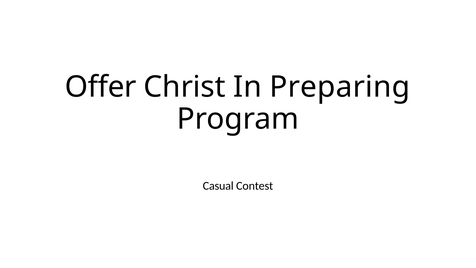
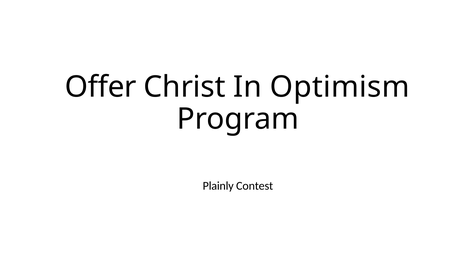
Preparing: Preparing -> Optimism
Casual: Casual -> Plainly
